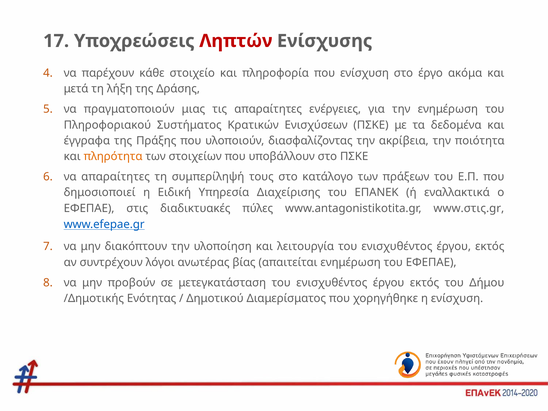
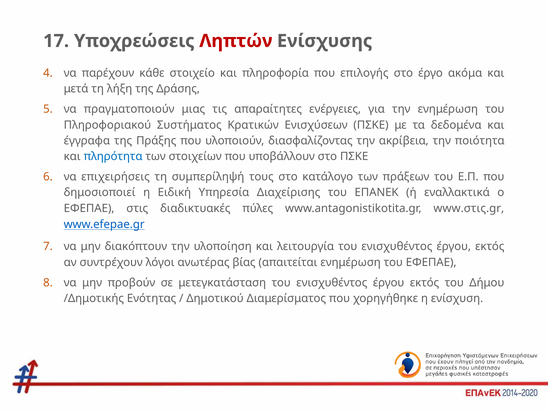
που ενίσχυση: ενίσχυση -> επιλογής
πληρότητα colour: orange -> blue
να απαραίτητες: απαραίτητες -> επιχειρήσεις
